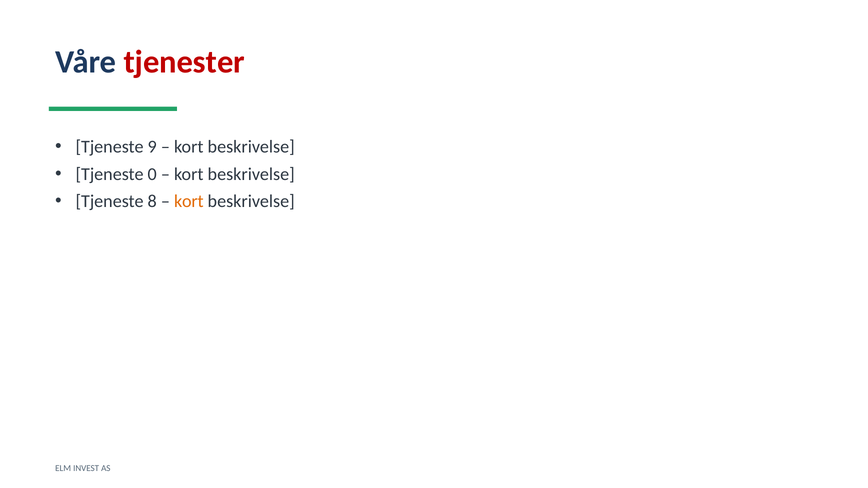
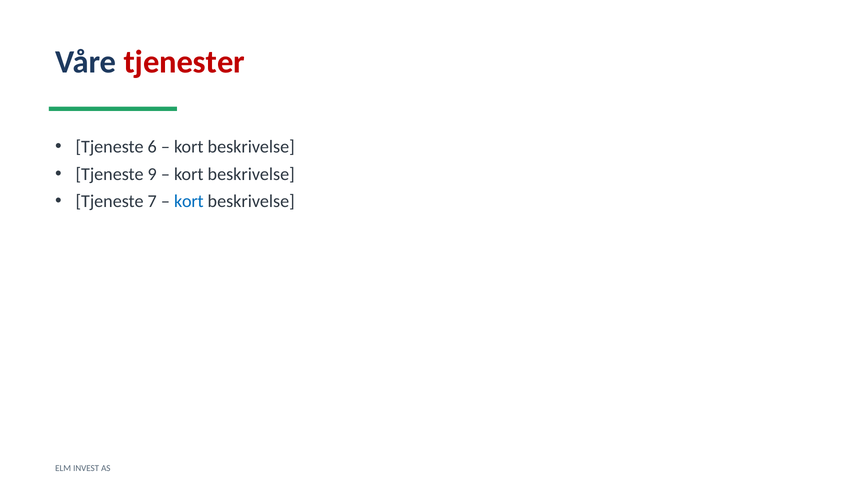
9: 9 -> 6
0: 0 -> 9
8: 8 -> 7
kort at (189, 201) colour: orange -> blue
